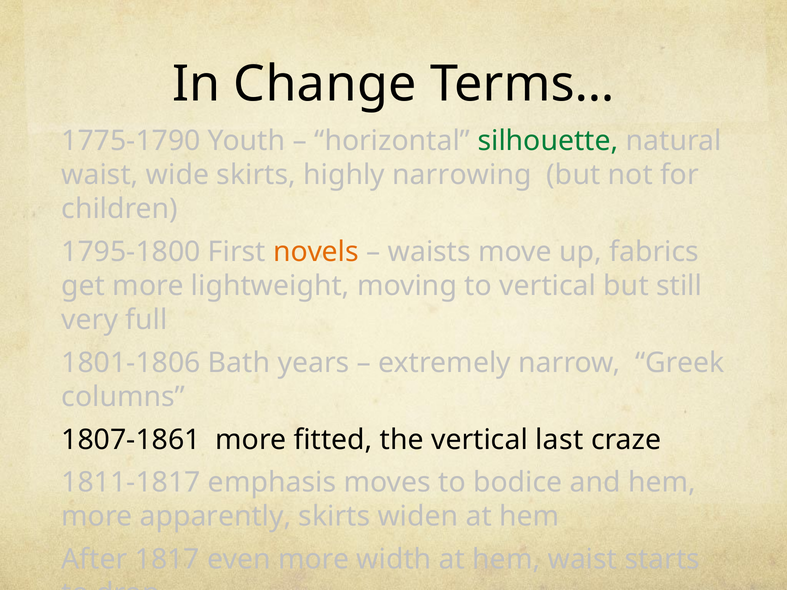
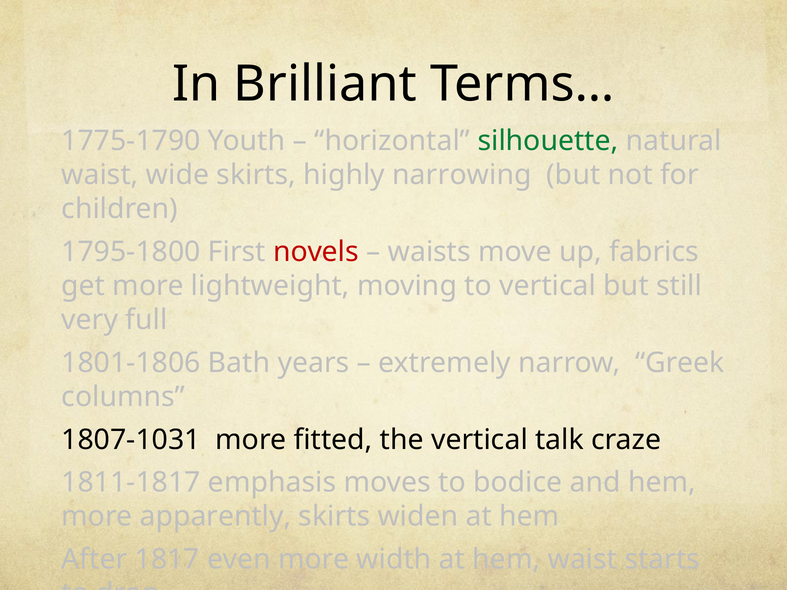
Change: Change -> Brilliant
novels colour: orange -> red
1807-1861: 1807-1861 -> 1807-1031
last: last -> talk
